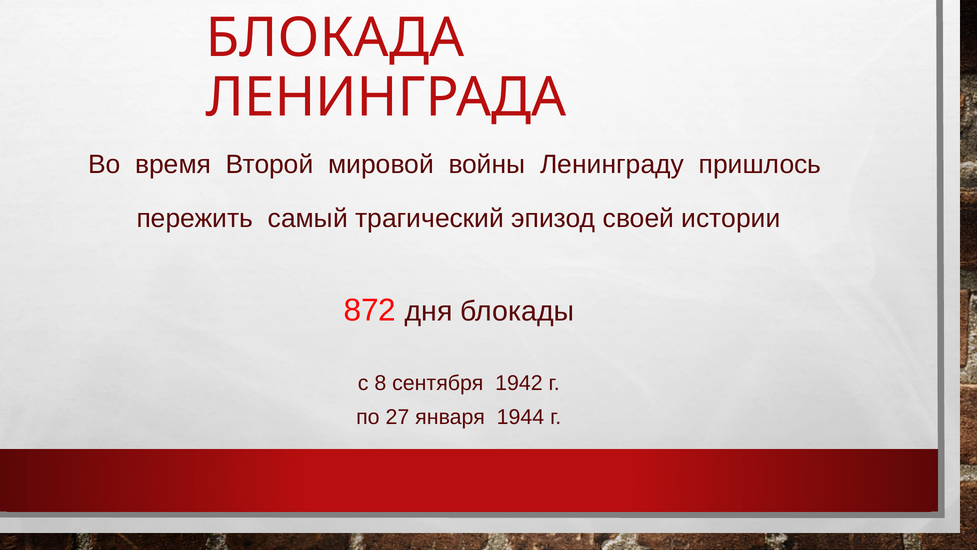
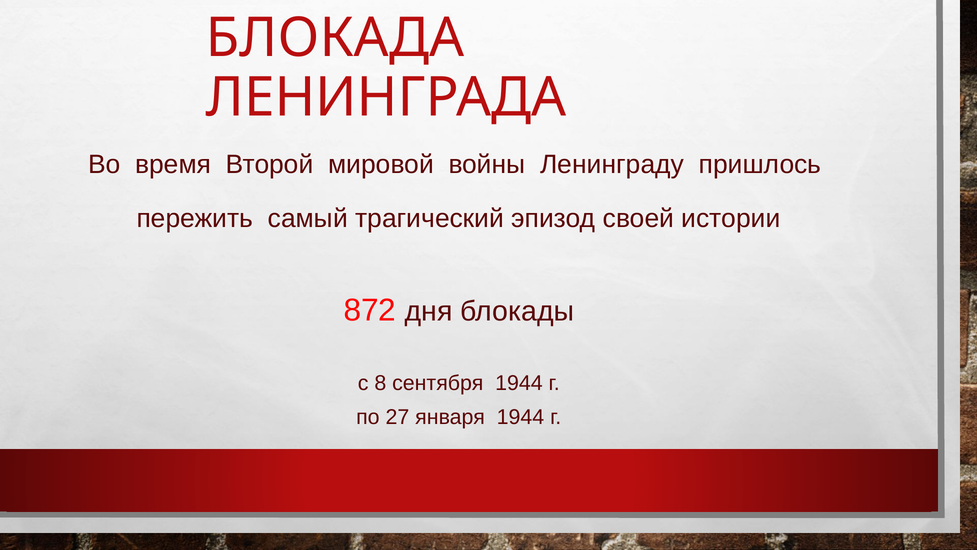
сентября 1942: 1942 -> 1944
